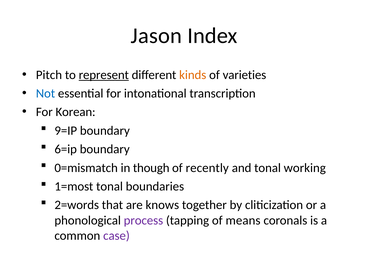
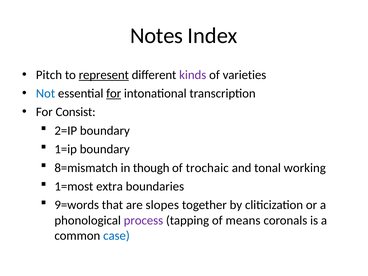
Jason: Jason -> Notes
kinds colour: orange -> purple
for at (114, 93) underline: none -> present
Korean: Korean -> Consist
9=IP: 9=IP -> 2=IP
6=ip: 6=ip -> 1=ip
0=mismatch: 0=mismatch -> 8=mismatch
recently: recently -> trochaic
1=most tonal: tonal -> extra
2=words: 2=words -> 9=words
knows: knows -> slopes
case colour: purple -> blue
